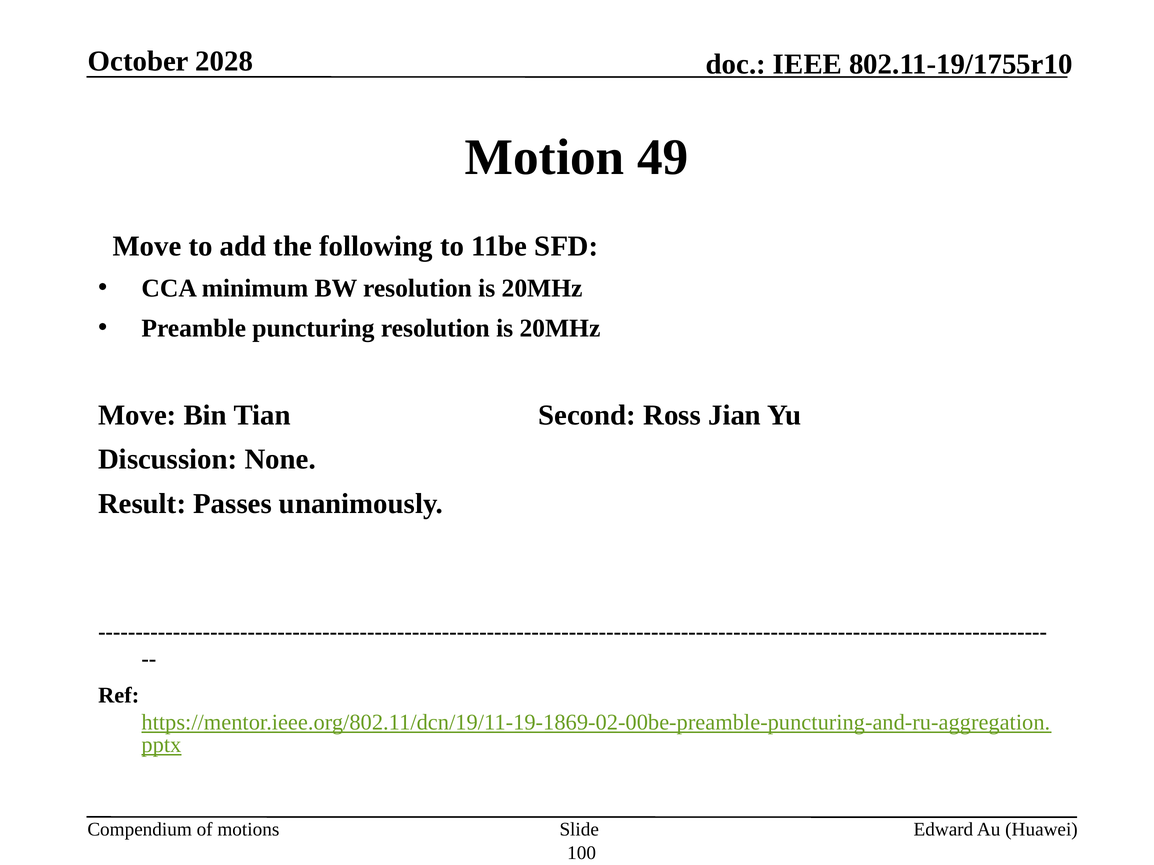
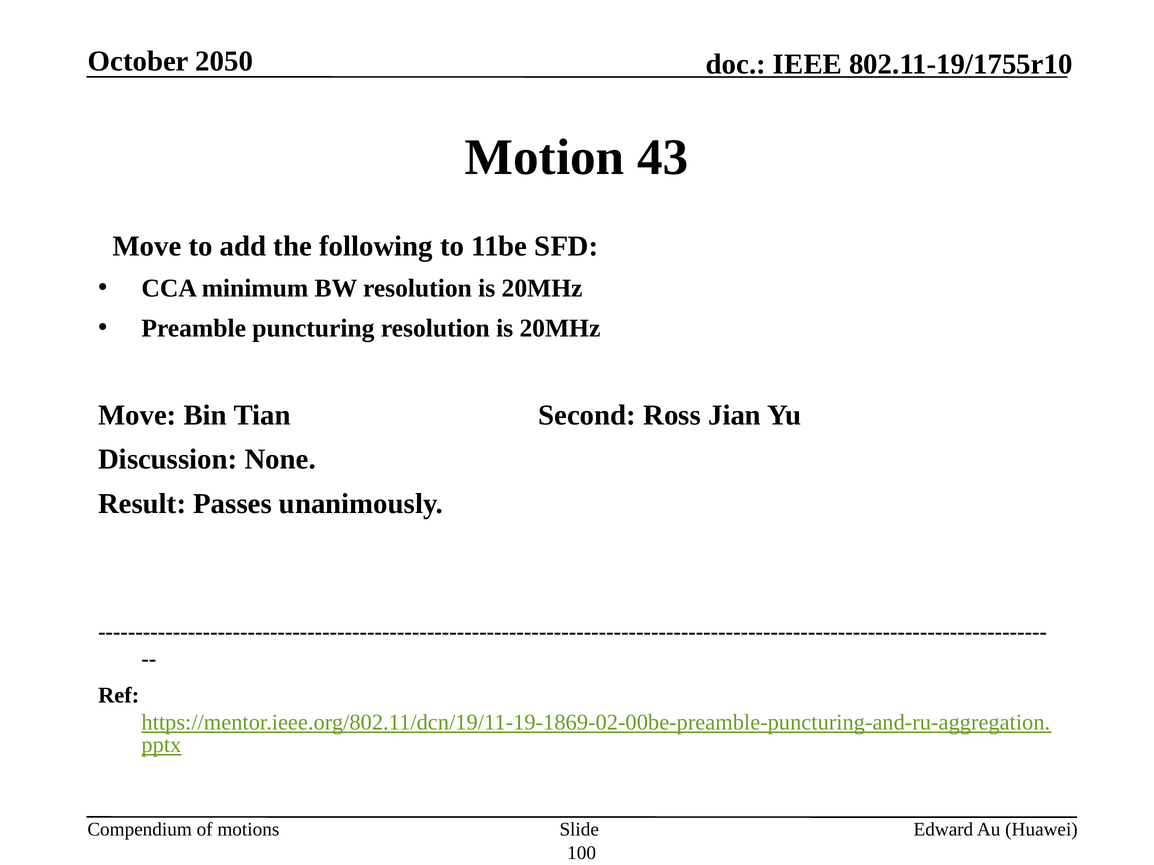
2028: 2028 -> 2050
49: 49 -> 43
